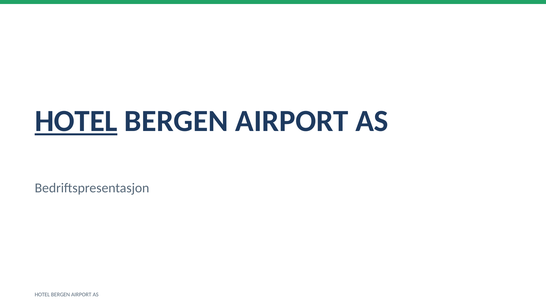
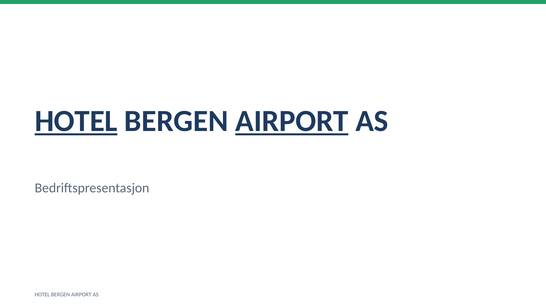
AIRPORT at (292, 121) underline: none -> present
